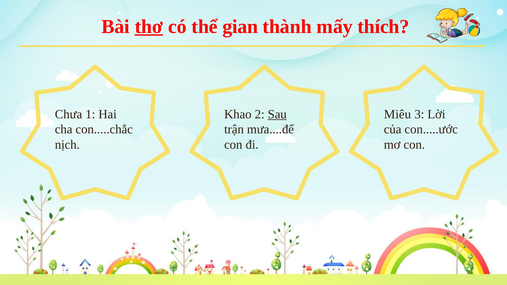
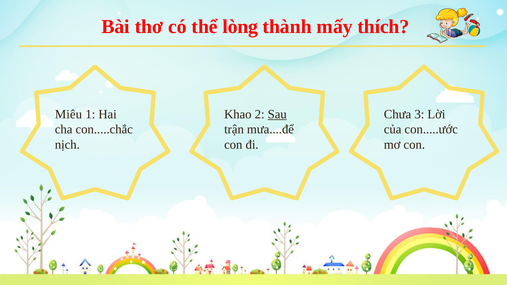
thơ underline: present -> none
gian: gian -> lòng
Chưa: Chưa -> Miêu
Miêu: Miêu -> Chưa
